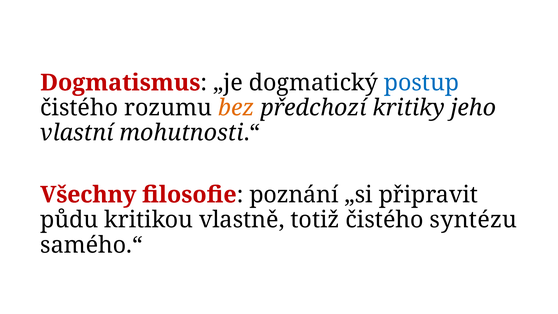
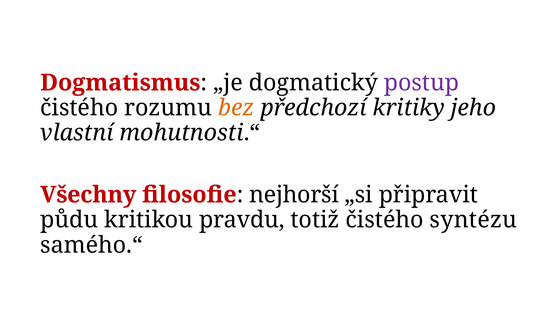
postup colour: blue -> purple
poznání: poznání -> nejhorší
vlastně: vlastně -> pravdu
